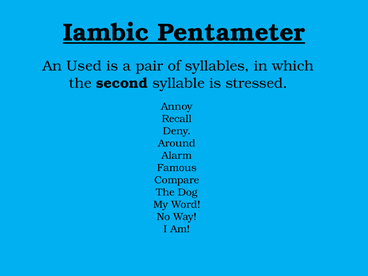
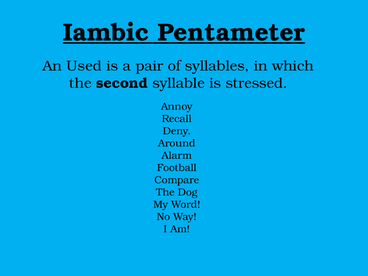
Famous: Famous -> Football
